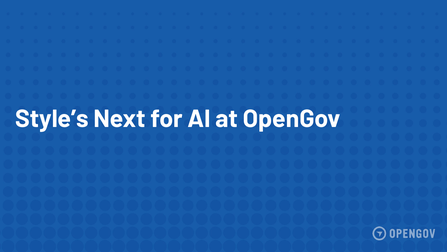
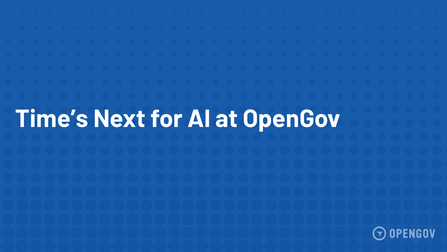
Style’s: Style’s -> Time’s
